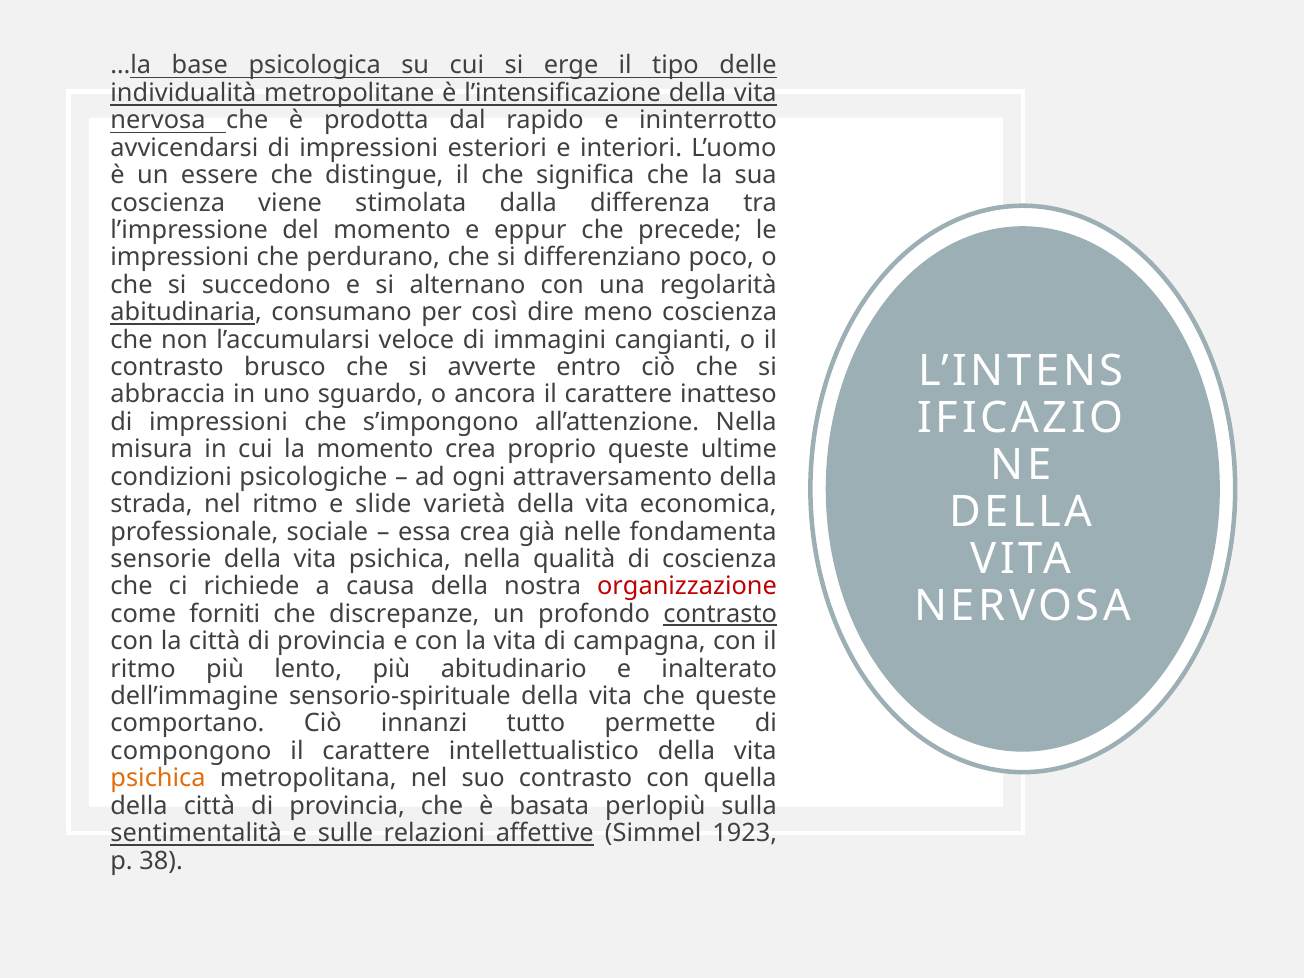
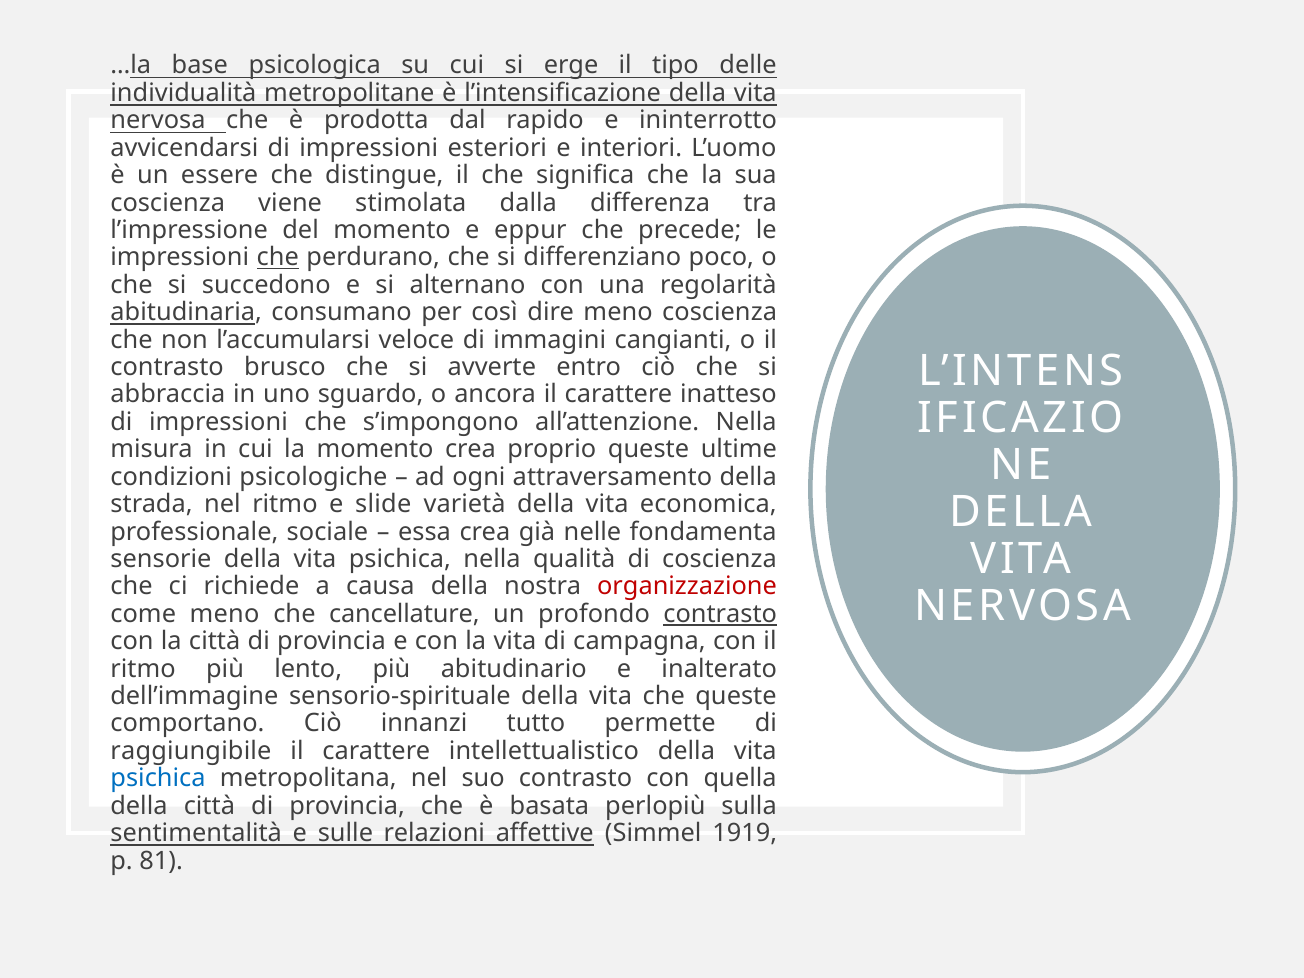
che at (278, 258) underline: none -> present
come forniti: forniti -> meno
discrepanze: discrepanze -> cancellature
compongono: compongono -> raggiungibile
psichica at (158, 778) colour: orange -> blue
1923: 1923 -> 1919
38: 38 -> 81
